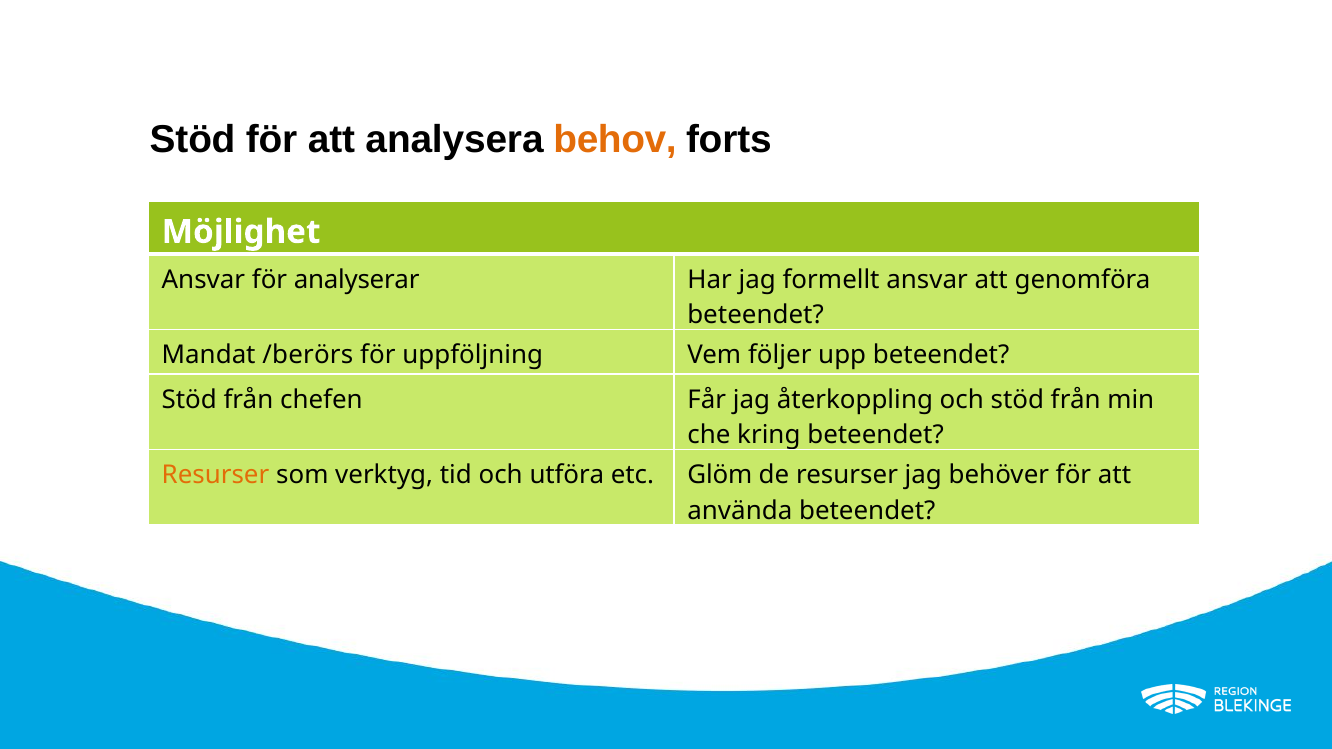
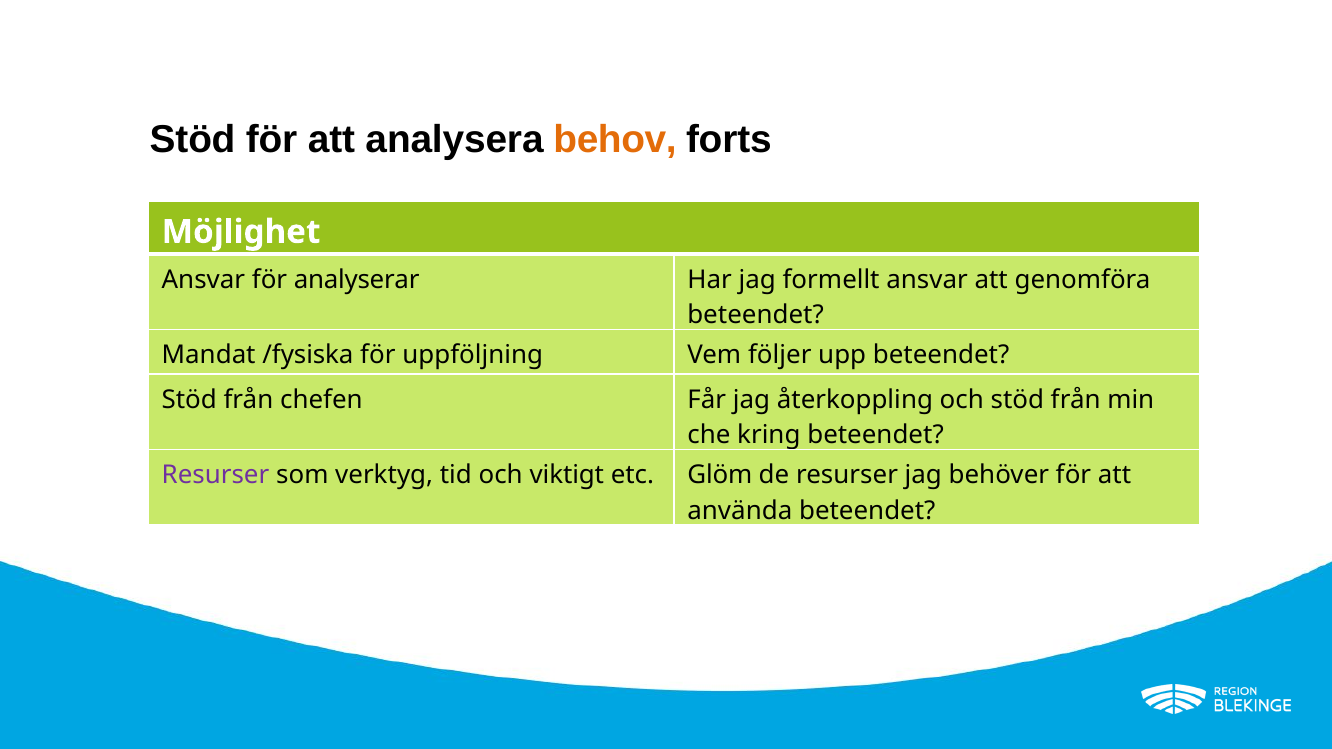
/berörs: /berörs -> /fysiska
Resurser at (215, 476) colour: orange -> purple
utföra: utföra -> viktigt
